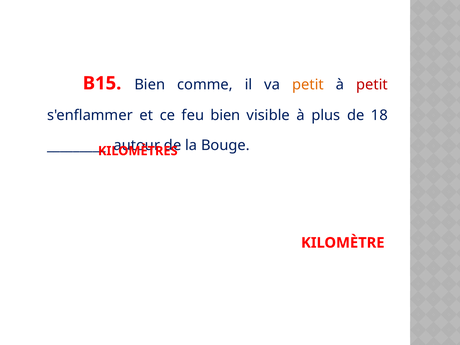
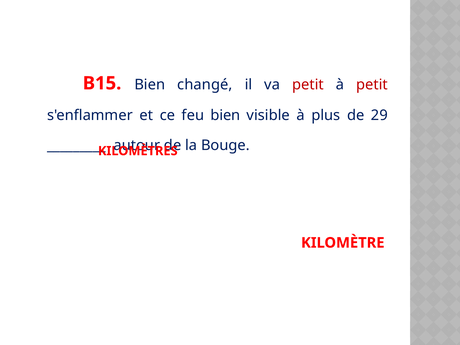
comme: comme -> changé
petit at (308, 85) colour: orange -> red
18: 18 -> 29
